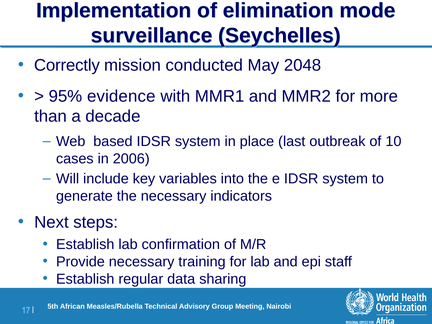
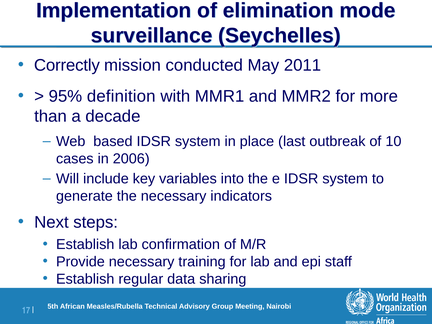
2048: 2048 -> 2011
evidence: evidence -> definition
